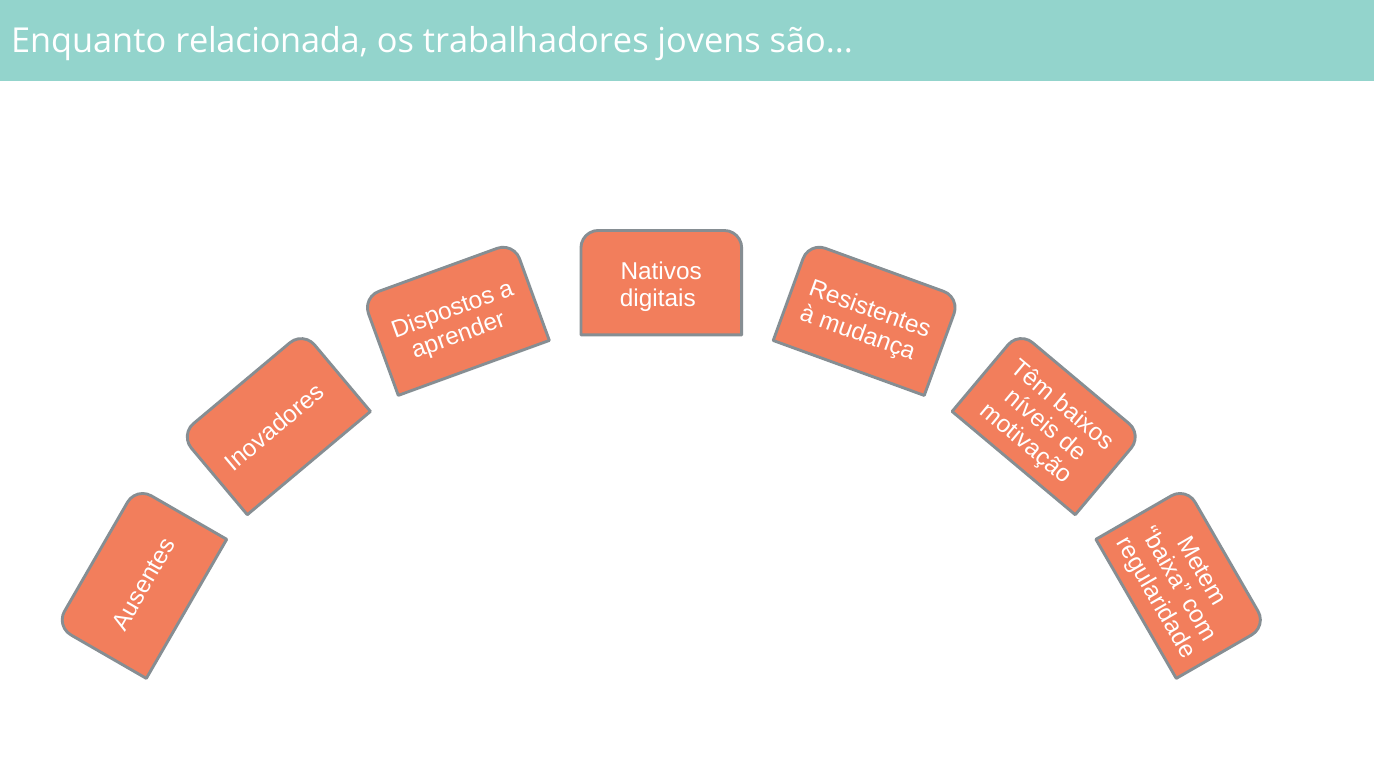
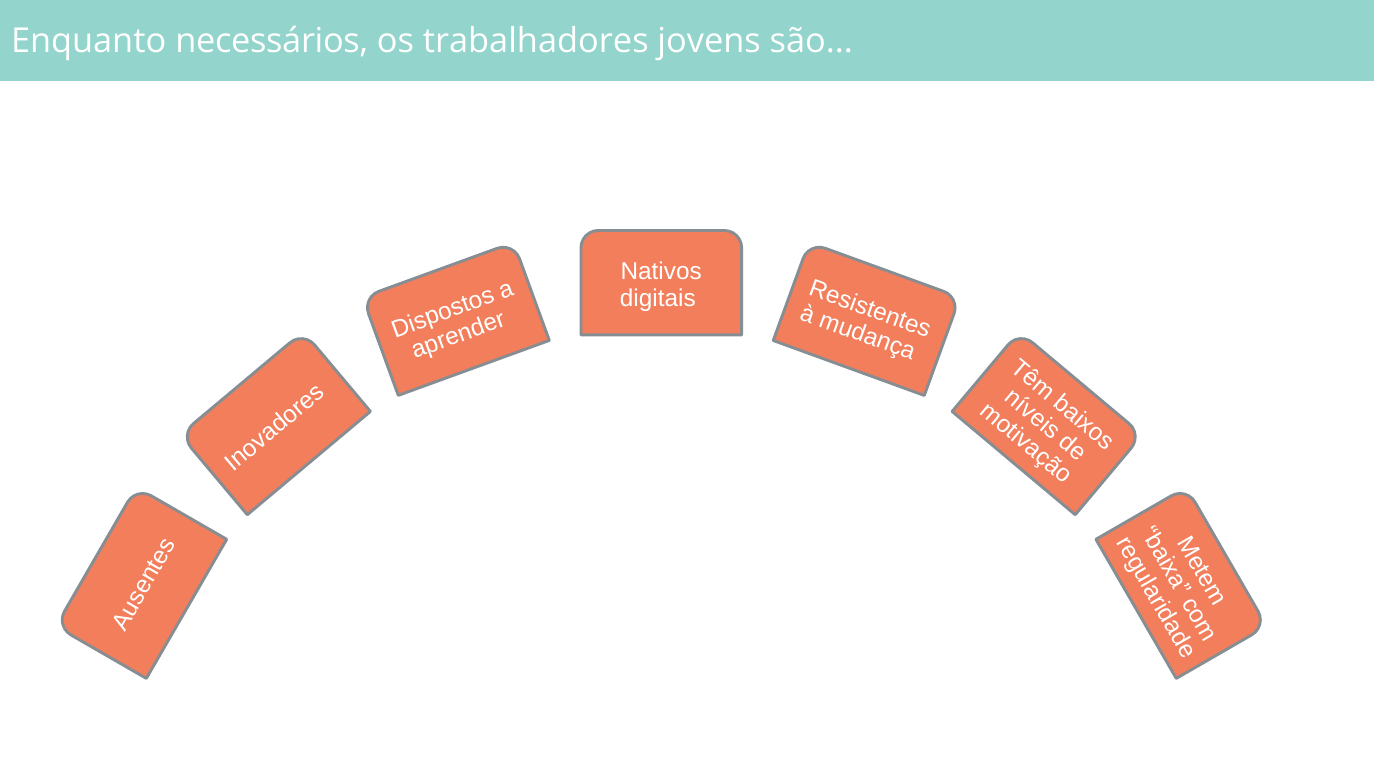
relacionada: relacionada -> necessários
